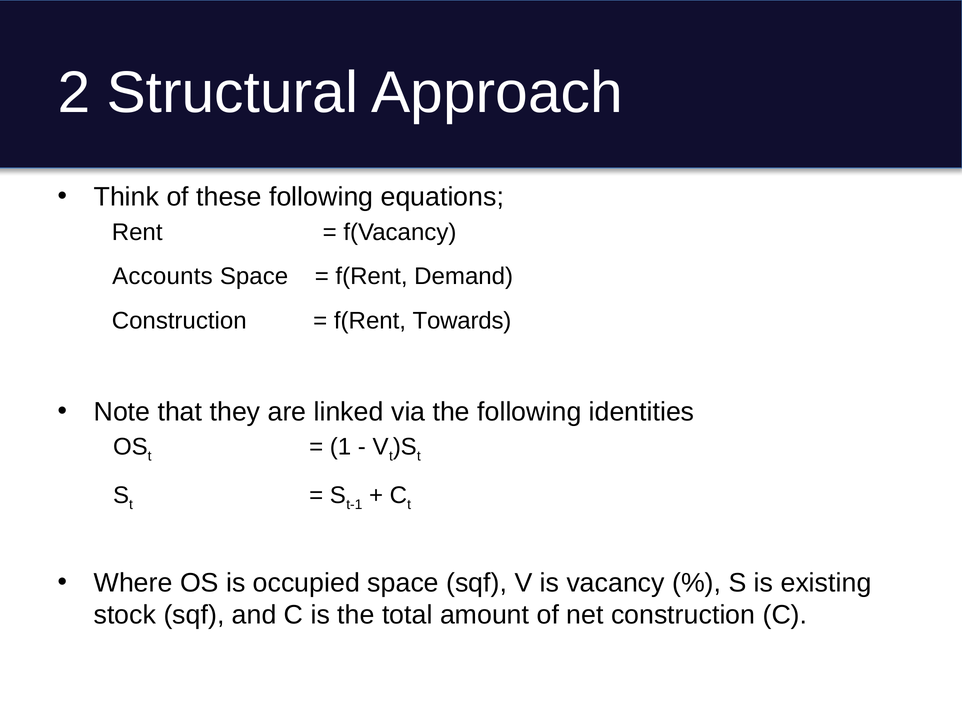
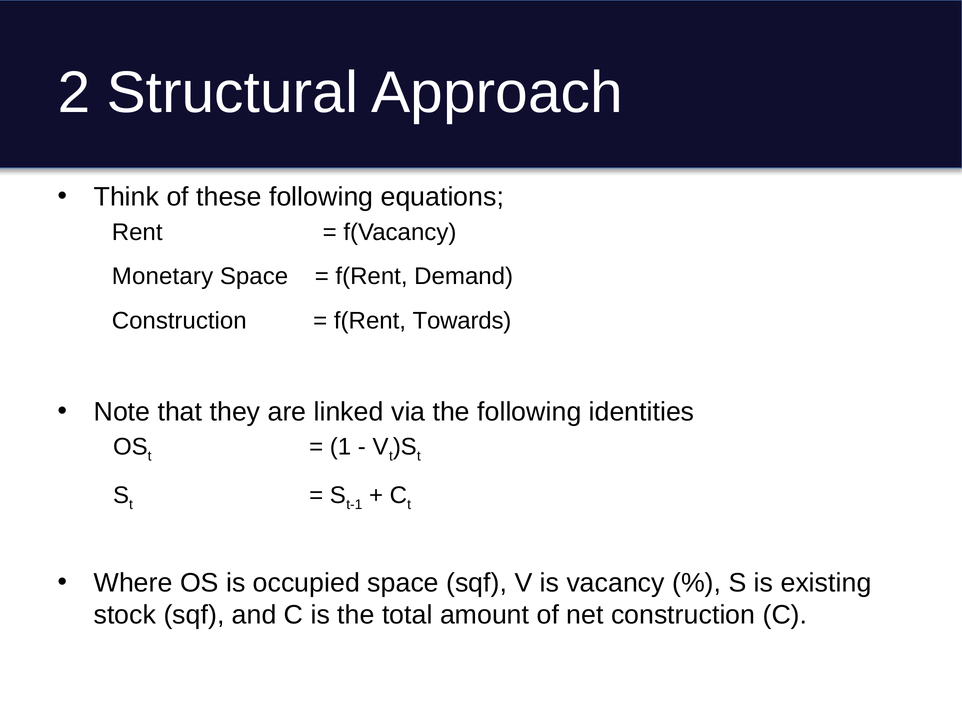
Accounts: Accounts -> Monetary
